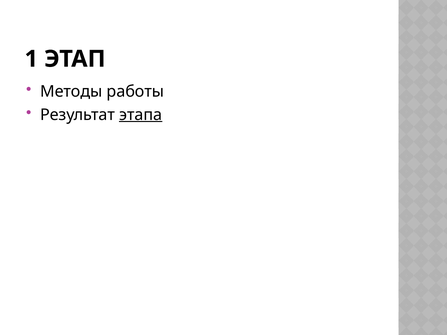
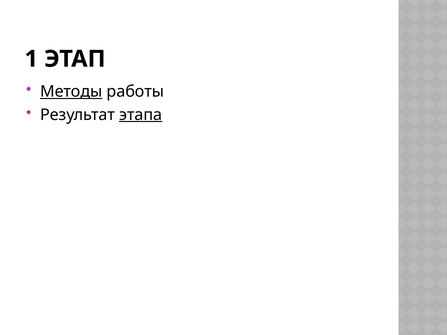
Методы underline: none -> present
